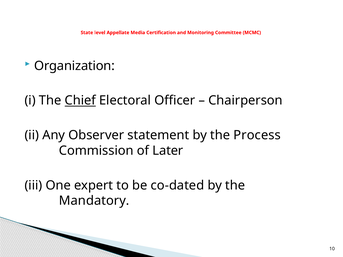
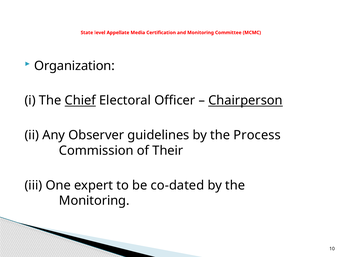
Chairperson underline: none -> present
statement: statement -> guidelines
Later: Later -> Their
Mandatory at (94, 201): Mandatory -> Monitoring
